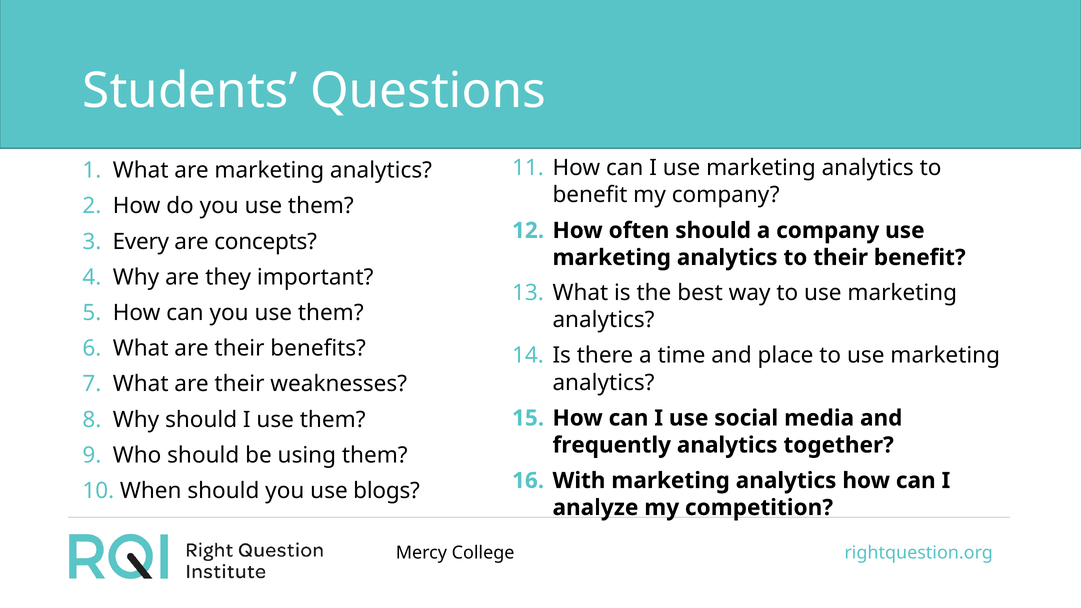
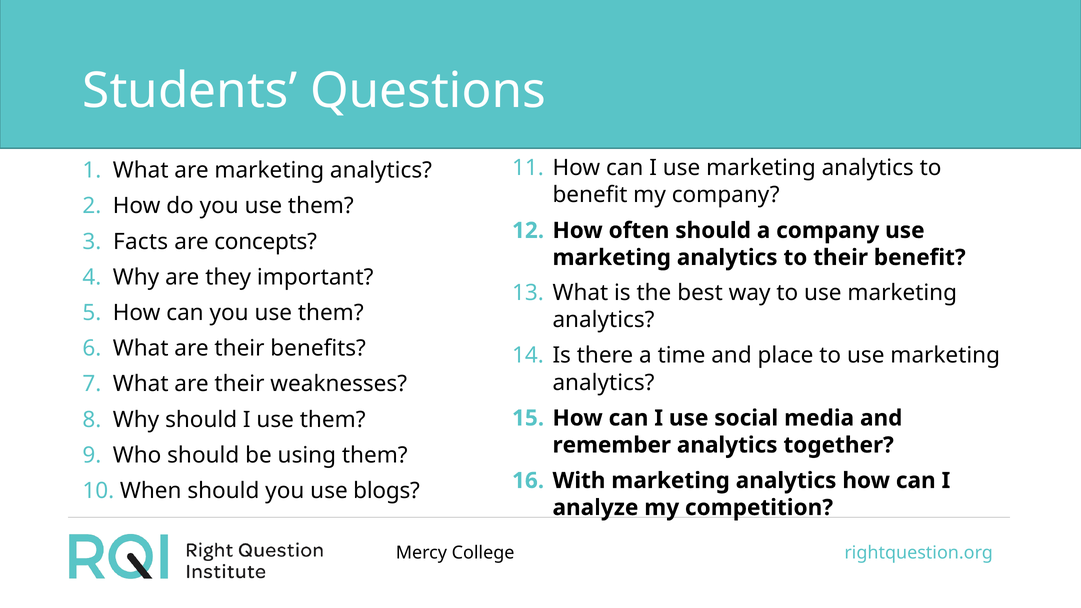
Every: Every -> Facts
frequently: frequently -> remember
